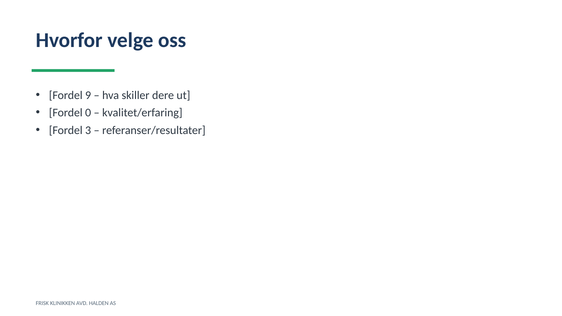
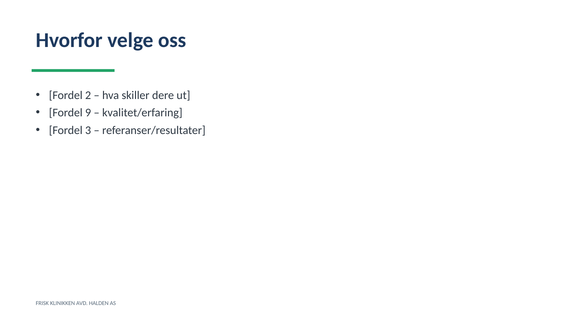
9: 9 -> 2
0: 0 -> 9
